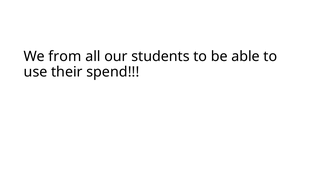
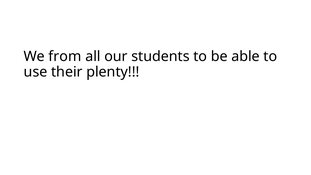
spend: spend -> plenty
